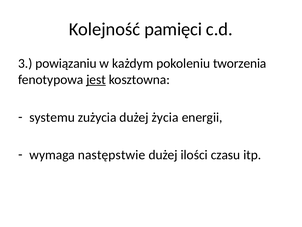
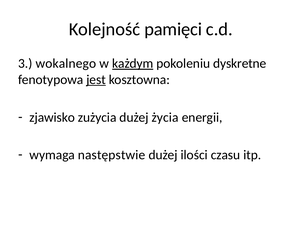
powiązaniu: powiązaniu -> wokalnego
każdym underline: none -> present
tworzenia: tworzenia -> dyskretne
systemu: systemu -> zjawisko
